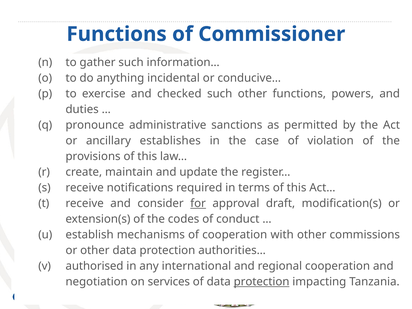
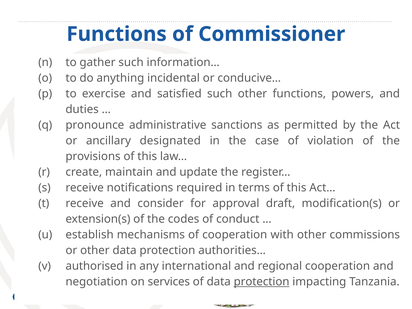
checked: checked -> satisfied
establishes: establishes -> designated
for underline: present -> none
